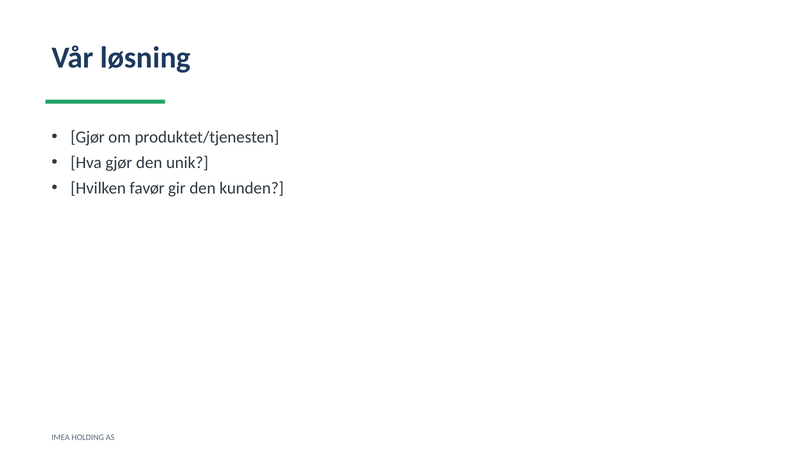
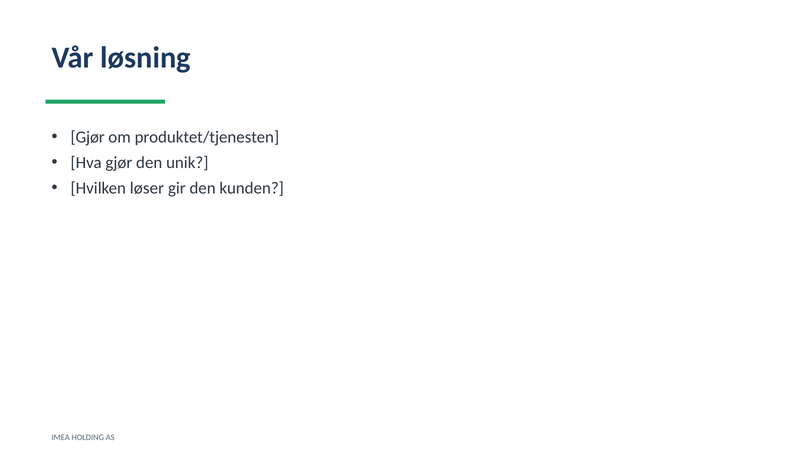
favør: favør -> løser
